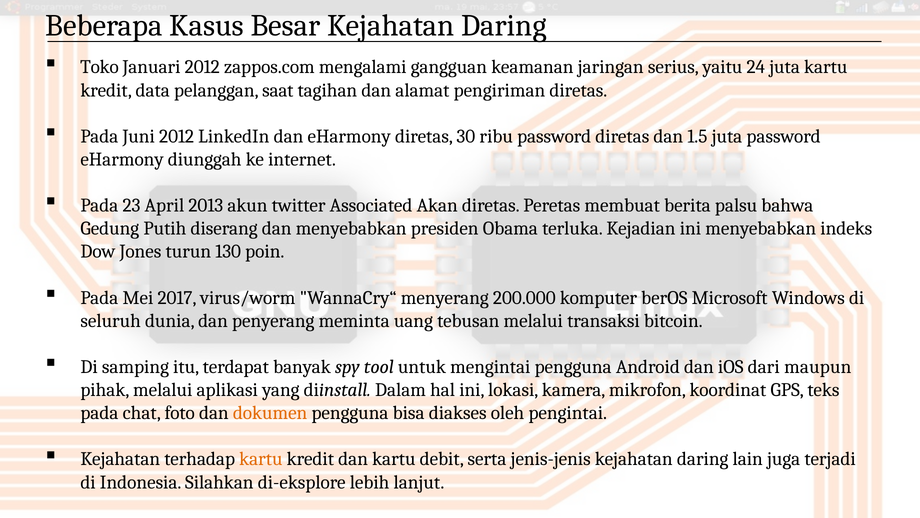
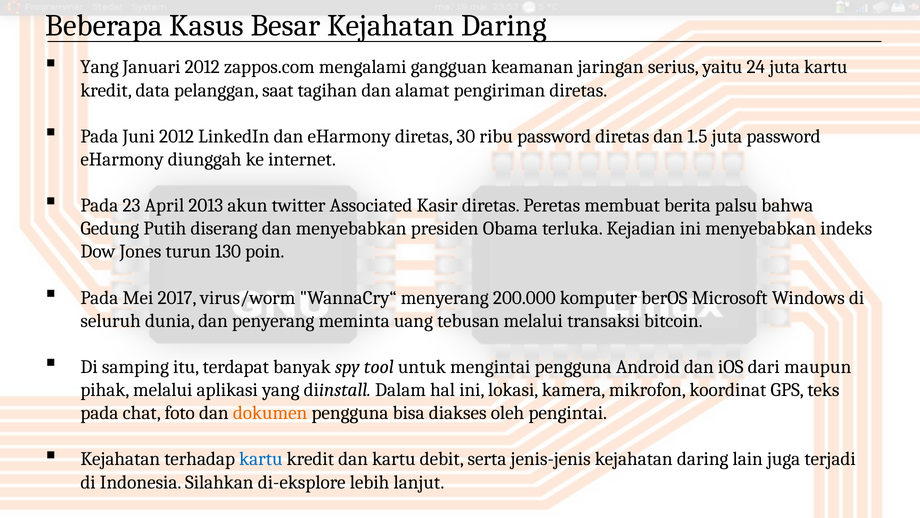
Toko at (99, 67): Toko -> Yang
Akan: Akan -> Kasir
kartu at (261, 459) colour: orange -> blue
